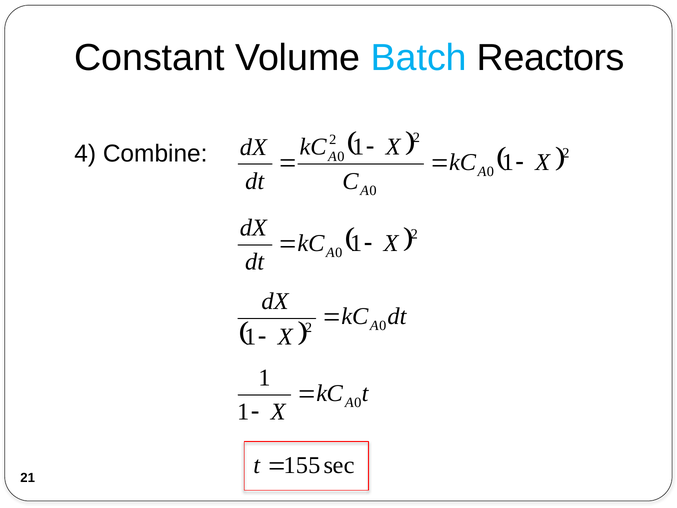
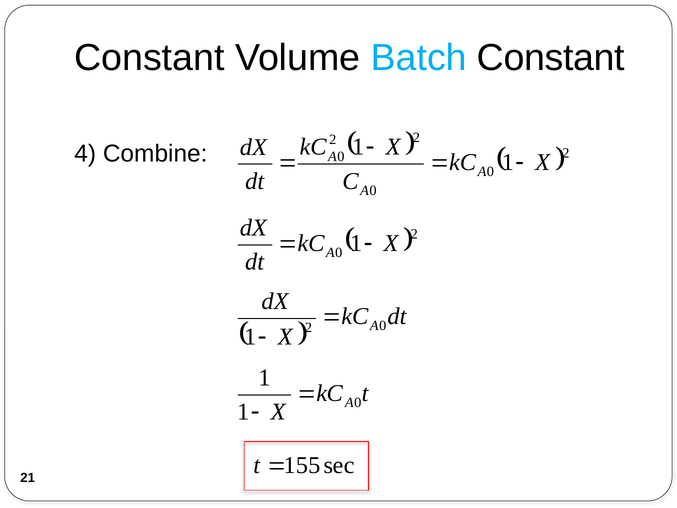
Batch Reactors: Reactors -> Constant
